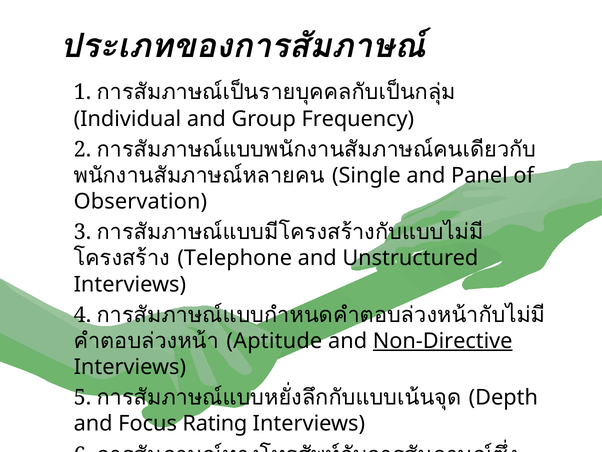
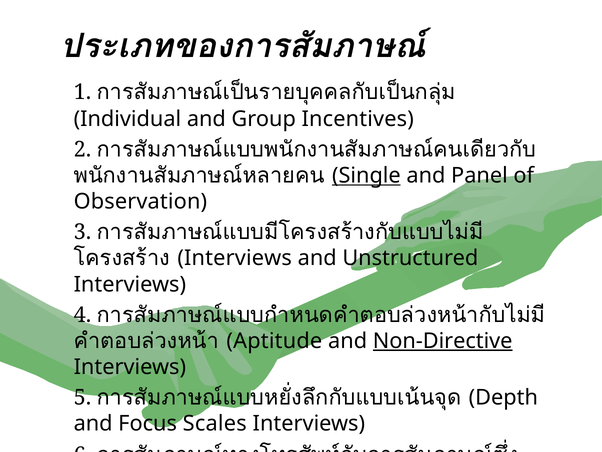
Frequency: Frequency -> Incentives
Single underline: none -> present
Telephone at (235, 258): Telephone -> Interviews
Rating: Rating -> Scales
